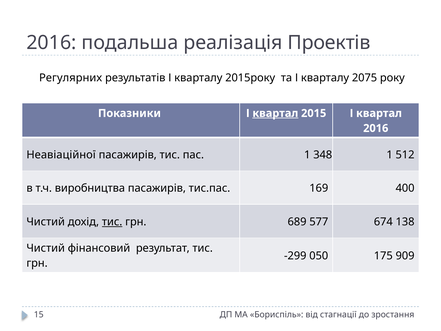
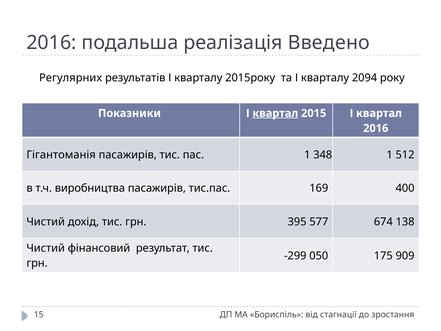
Проектів: Проектів -> Введено
2075: 2075 -> 2094
Неавіаційної: Неавіаційної -> Гігантоманія
тис at (112, 222) underline: present -> none
689: 689 -> 395
